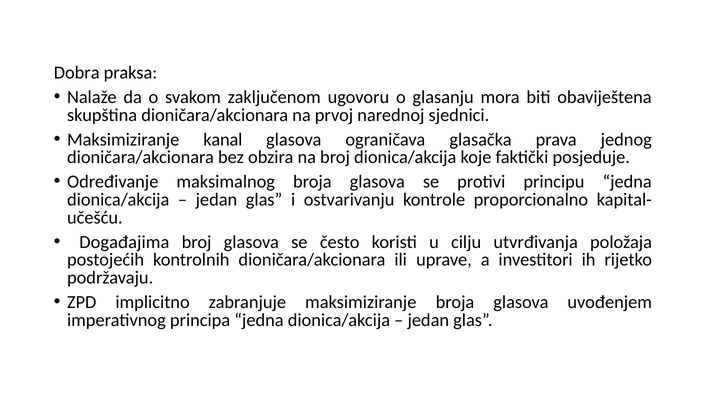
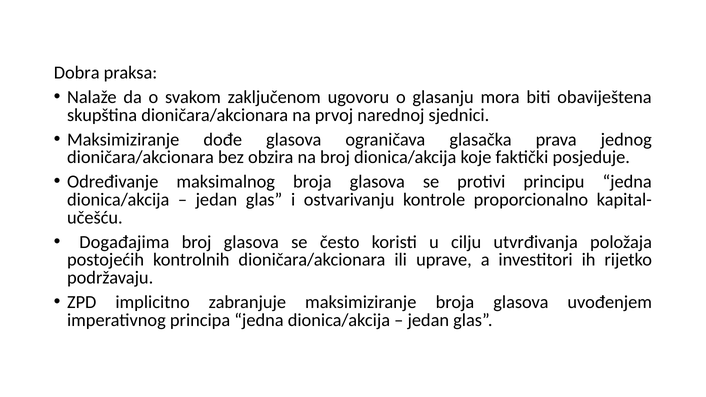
kanal: kanal -> dođe
